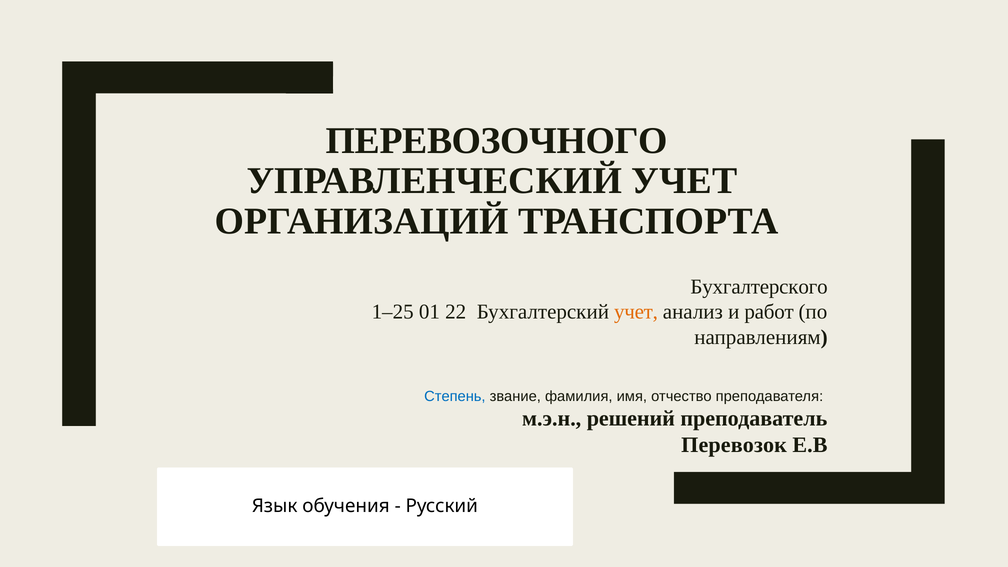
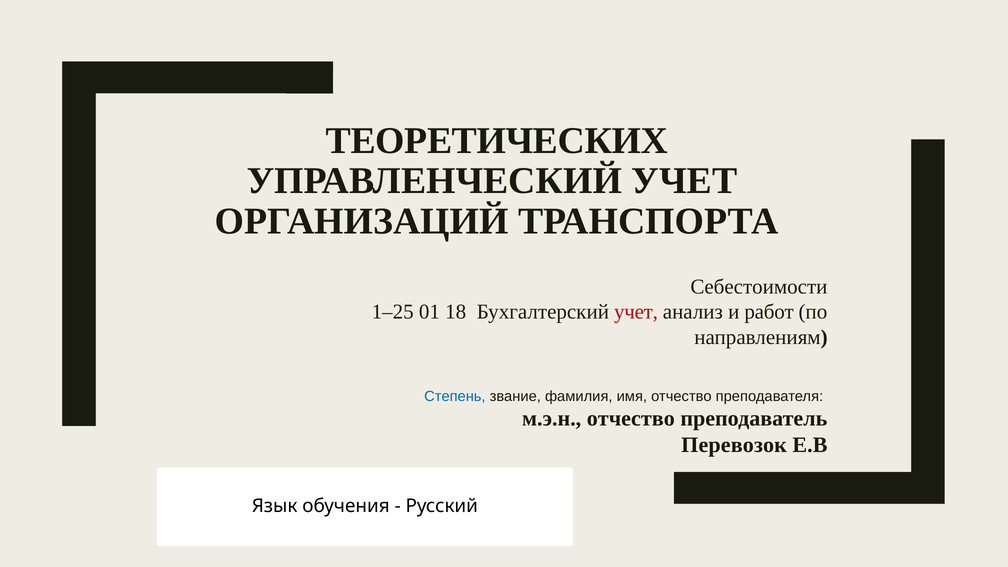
ПЕРЕВОЗОЧНОГО: ПЕРЕВОЗОЧНОГО -> ТЕОРЕТИЧЕСКИХ
Бухгалтерского: Бухгалтерского -> Себестоимости
22: 22 -> 18
учет at (636, 312) colour: orange -> red
м.э.н решений: решений -> отчество
